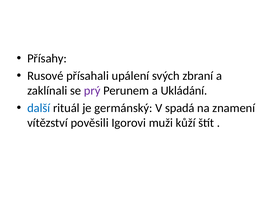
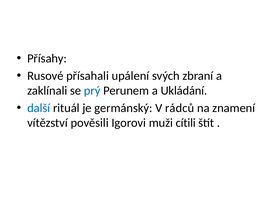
prý colour: purple -> blue
spadá: spadá -> rádců
kůží: kůží -> cítili
